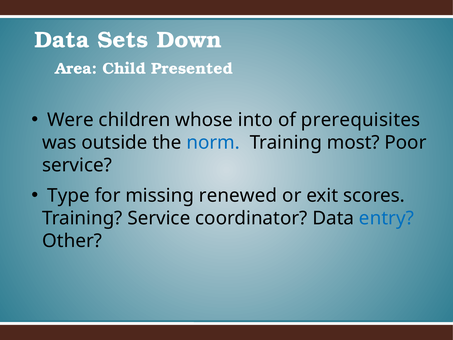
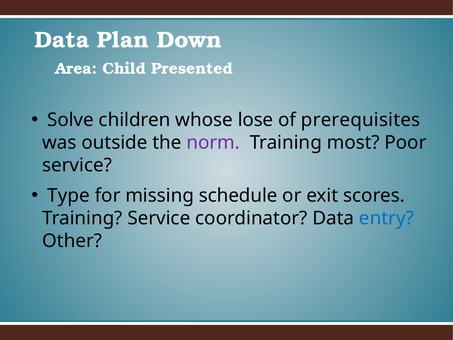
Sets: Sets -> Plan
Were: Were -> Solve
into: into -> lose
norm colour: blue -> purple
renewed: renewed -> schedule
